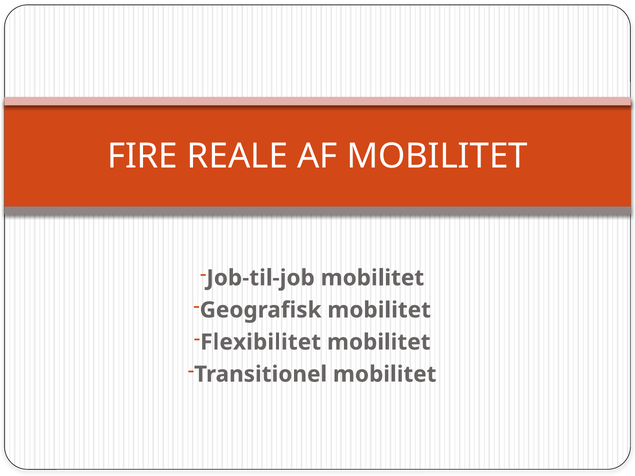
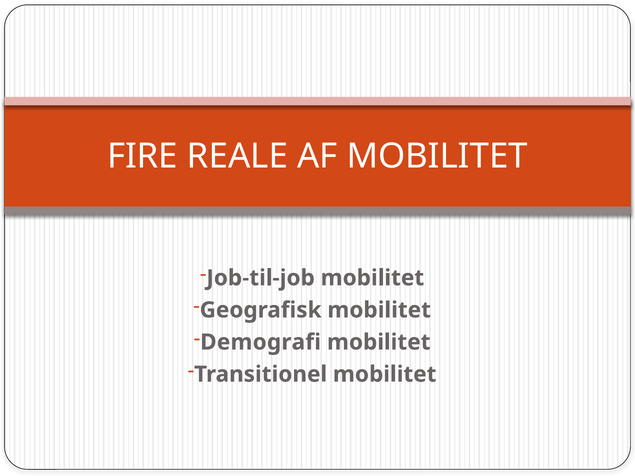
Flexibilitet: Flexibilitet -> Demografi
